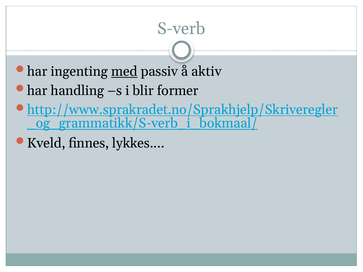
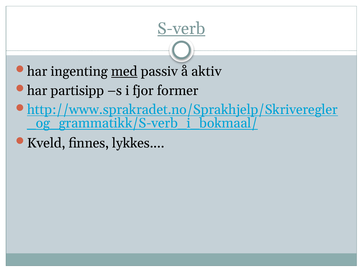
S-verb underline: none -> present
handling: handling -> partisipp
blir: blir -> fjor
